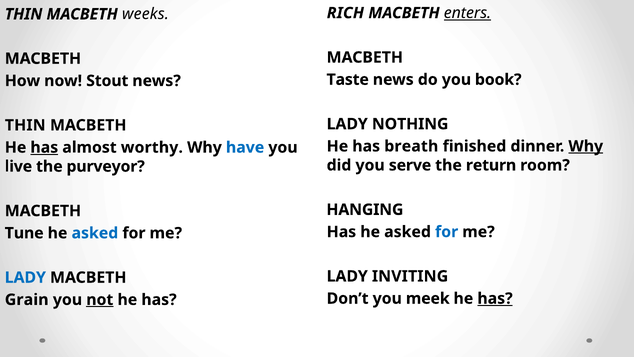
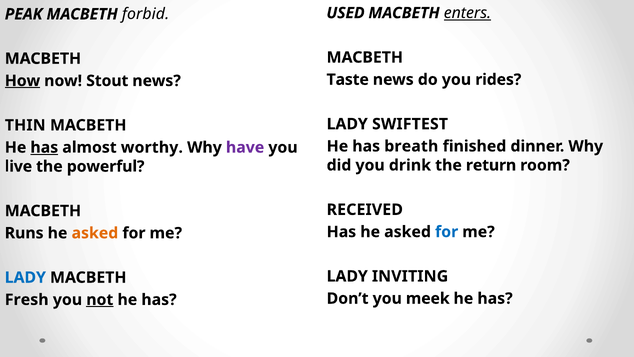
RICH: RICH -> USED
THIN at (24, 14): THIN -> PEAK
weeks: weeks -> forbid
book: book -> rides
How underline: none -> present
NOTHING: NOTHING -> SWIFTEST
Why at (586, 146) underline: present -> none
have colour: blue -> purple
serve: serve -> drink
purveyor: purveyor -> powerful
HANGING: HANGING -> RECEIVED
Tune: Tune -> Runs
asked at (95, 233) colour: blue -> orange
has at (495, 298) underline: present -> none
Grain: Grain -> Fresh
